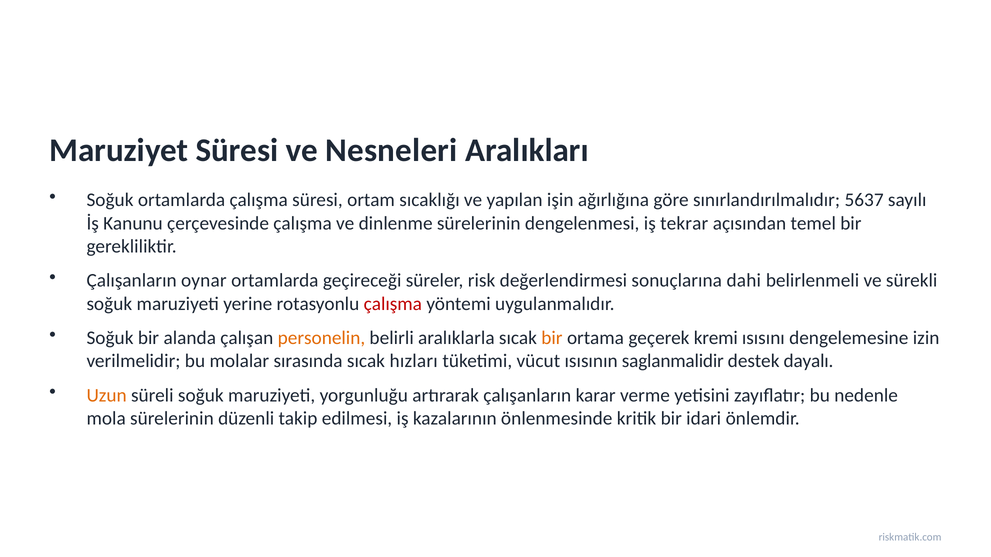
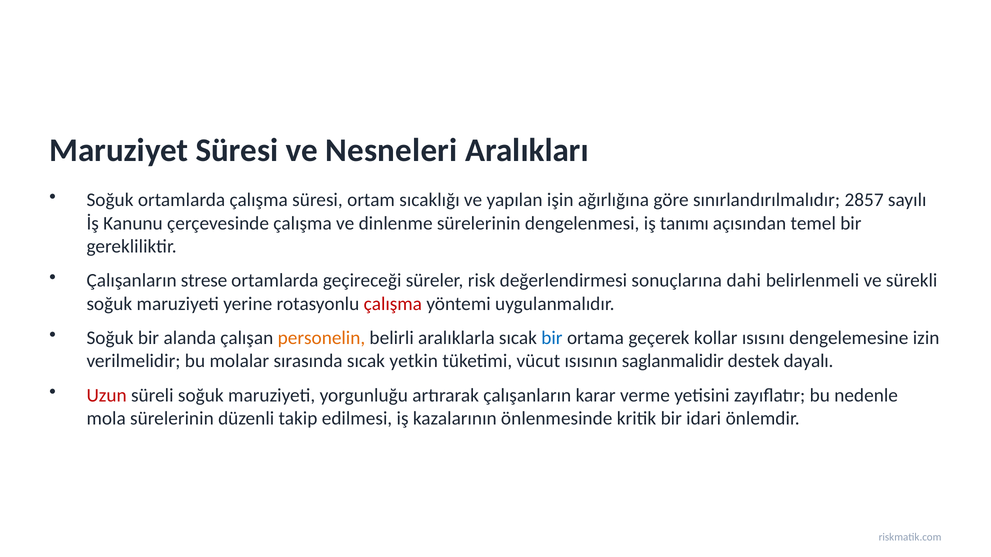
5637: 5637 -> 2857
tekrar: tekrar -> tanımı
oynar: oynar -> strese
bir at (552, 338) colour: orange -> blue
kremi: kremi -> kollar
hızları: hızları -> yetkin
Uzun colour: orange -> red
